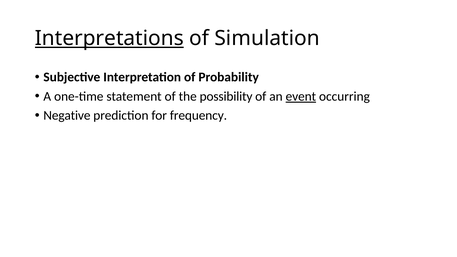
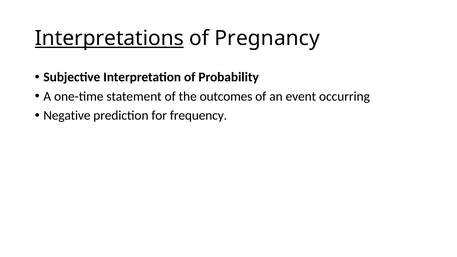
Simulation: Simulation -> Pregnancy
possibility: possibility -> outcomes
event underline: present -> none
